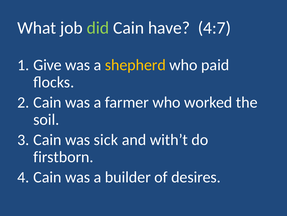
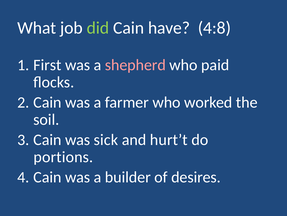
4:7: 4:7 -> 4:8
Give: Give -> First
shepherd colour: yellow -> pink
with’t: with’t -> hurt’t
firstborn: firstborn -> portions
